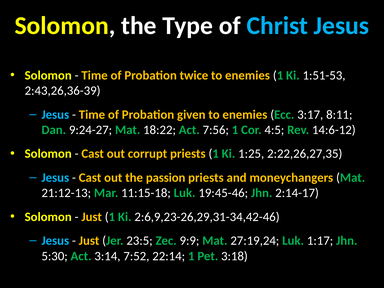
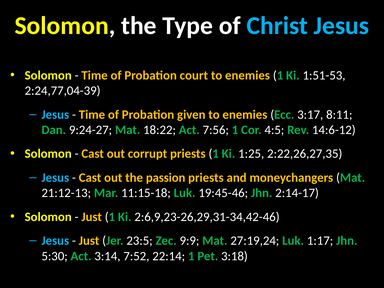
twice: twice -> court
2:43,26,36-39: 2:43,26,36-39 -> 2:24,77,04-39
